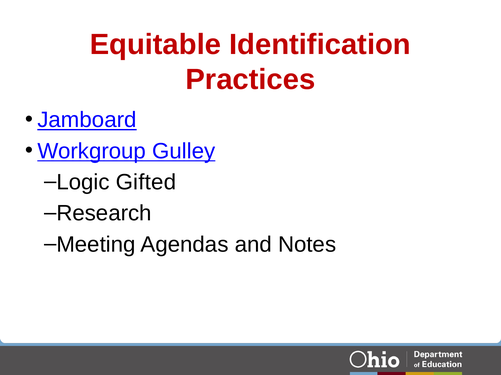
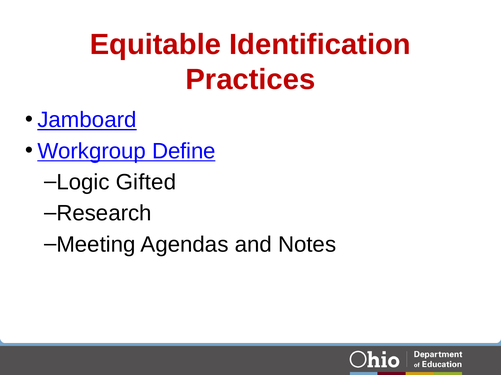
Gulley: Gulley -> Define
